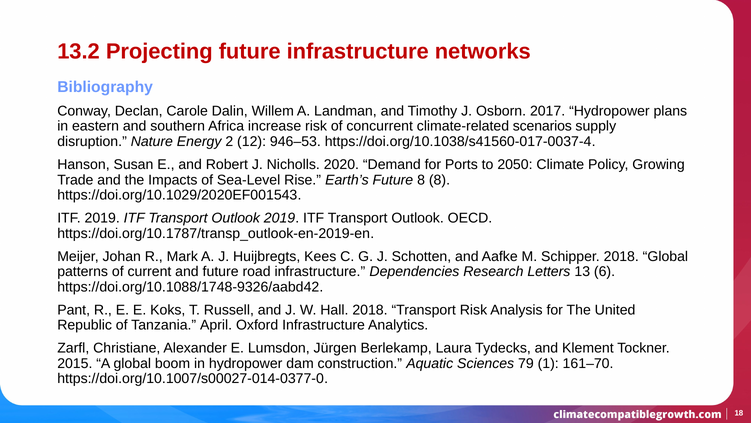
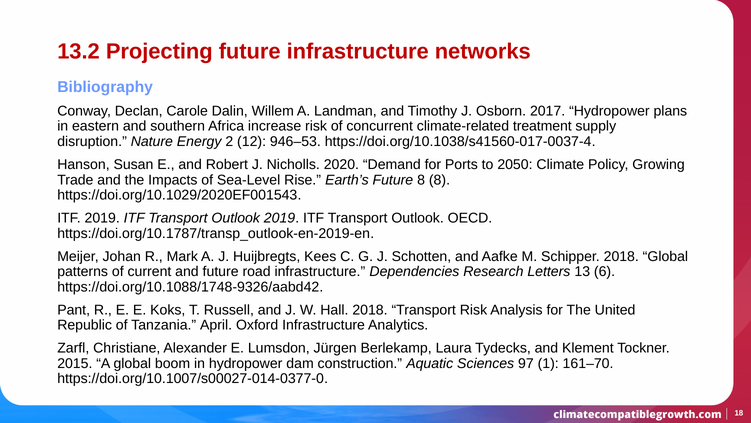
scenarios: scenarios -> treatment
79: 79 -> 97
